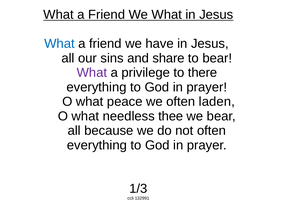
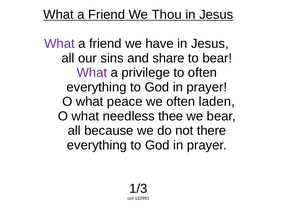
We What: What -> Thou
What at (59, 44) colour: blue -> purple
to there: there -> often
not often: often -> there
